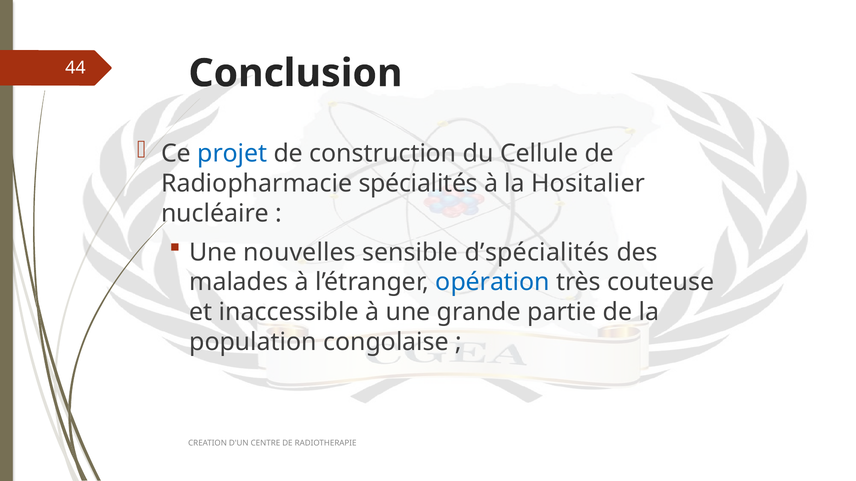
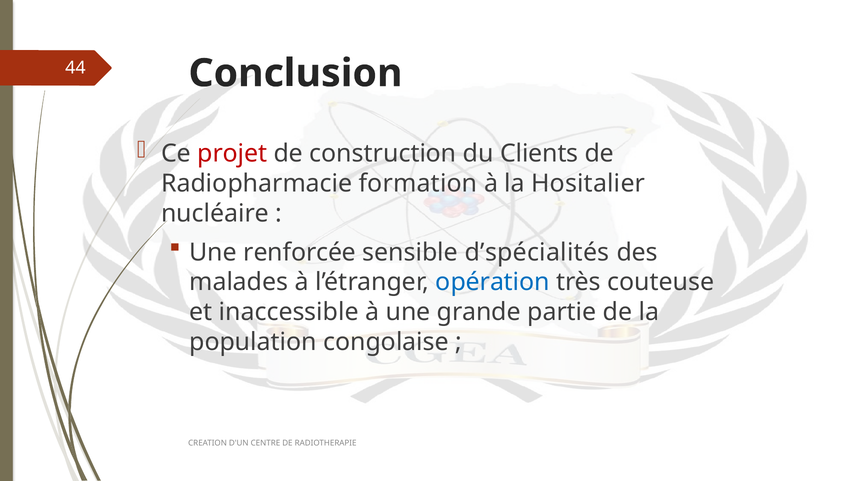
projet colour: blue -> red
Cellule: Cellule -> Clients
spécialités: spécialités -> formation
nouvelles: nouvelles -> renforcée
